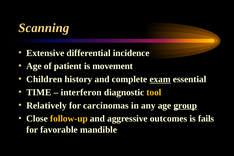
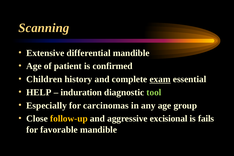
differential incidence: incidence -> mandible
movement: movement -> confirmed
TIME: TIME -> HELP
interferon: interferon -> induration
tool colour: yellow -> light green
Relatively: Relatively -> Especially
group underline: present -> none
outcomes: outcomes -> excisional
